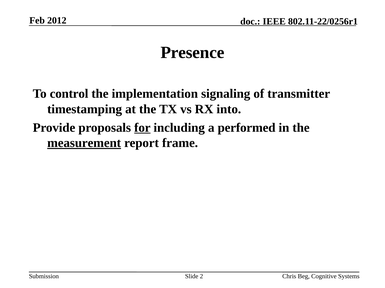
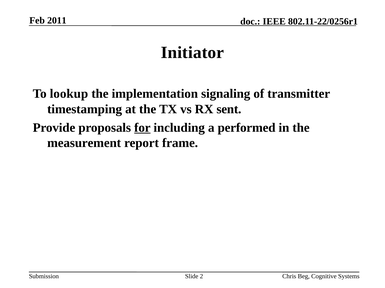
2012: 2012 -> 2011
Presence: Presence -> Initiator
control: control -> lookup
into: into -> sent
measurement underline: present -> none
